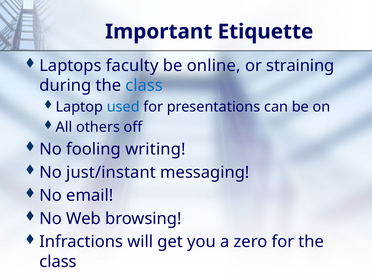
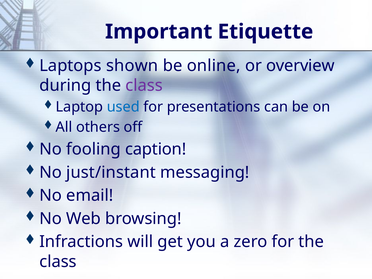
faculty: faculty -> shown
straining: straining -> overview
class at (144, 85) colour: blue -> purple
writing: writing -> caption
